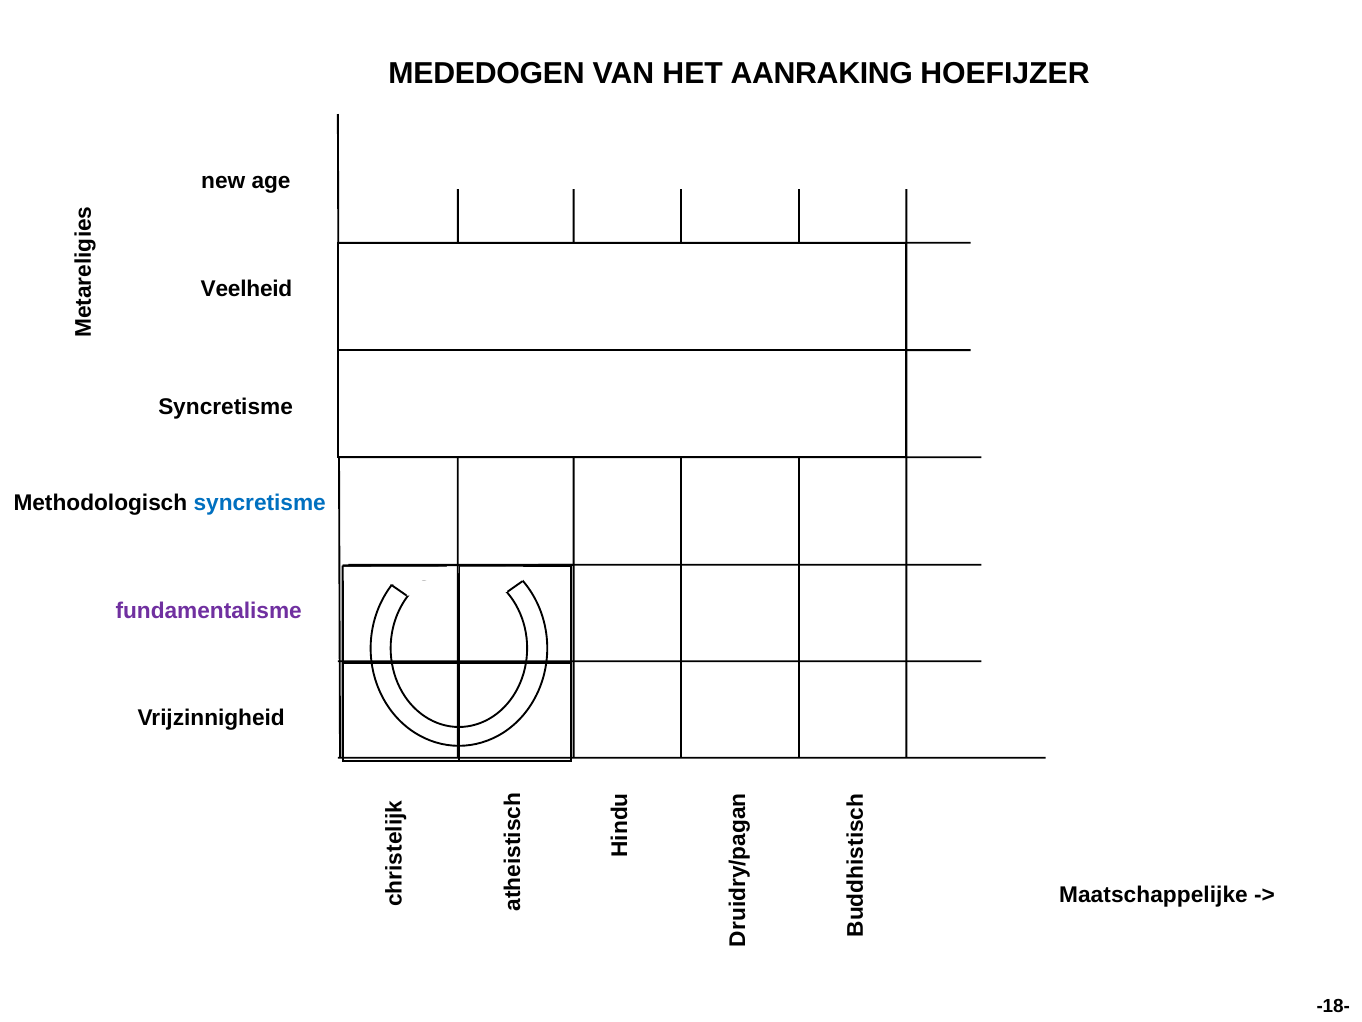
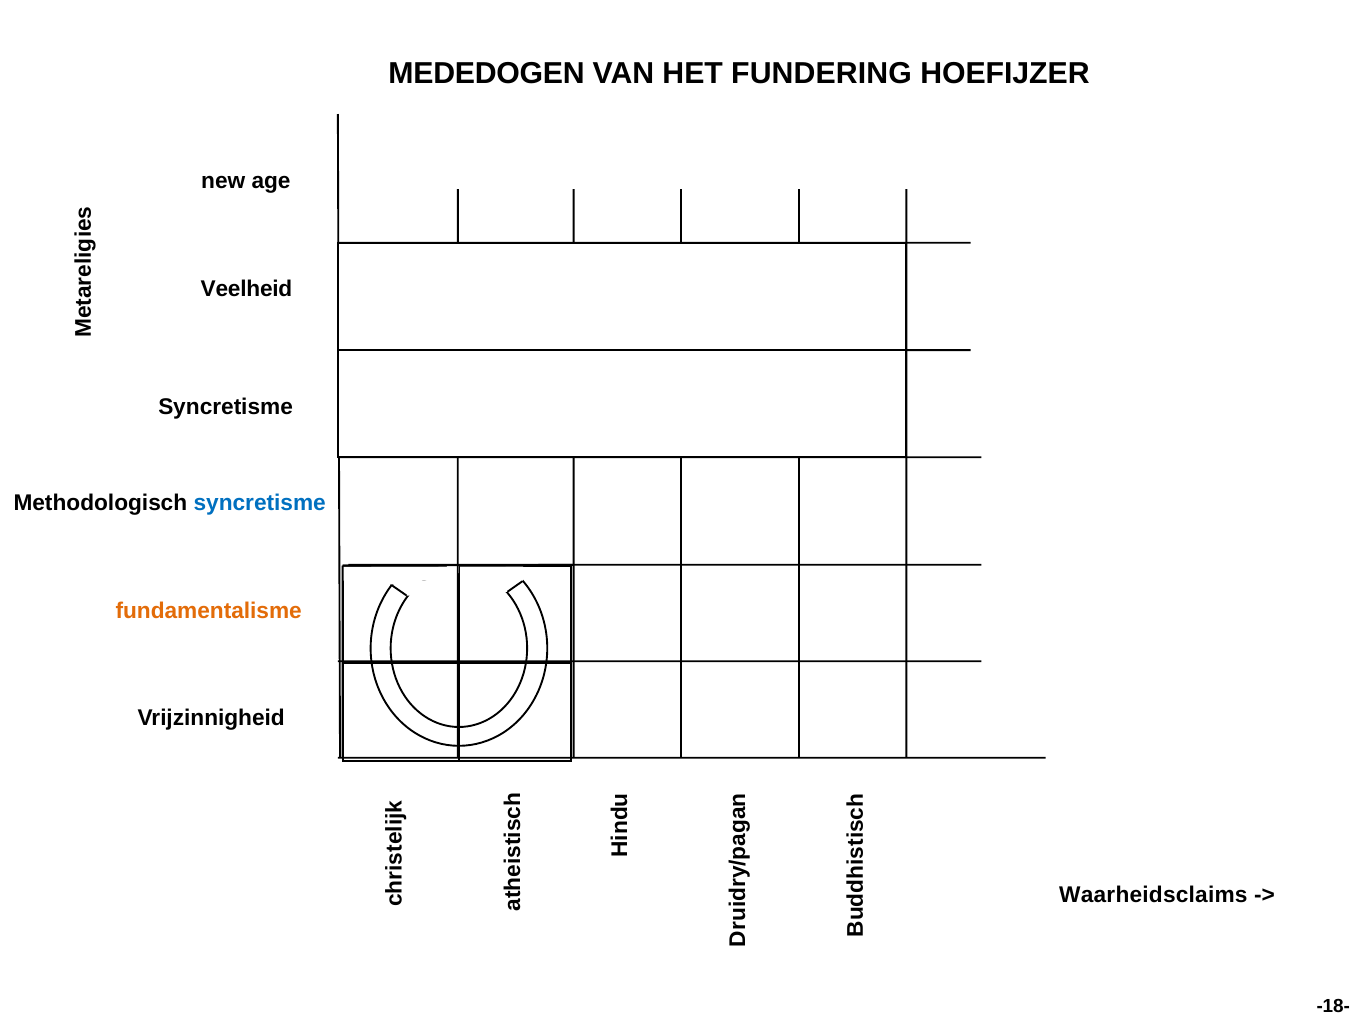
AANRAKING: AANRAKING -> FUNDERING
fundamentalisme colour: purple -> orange
Maatschappelijke: Maatschappelijke -> Waarheidsclaims
